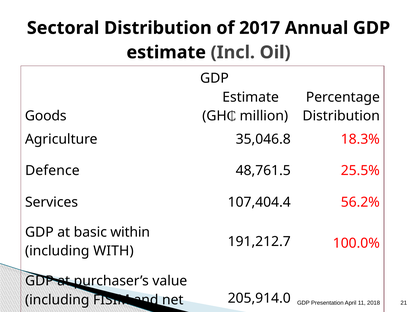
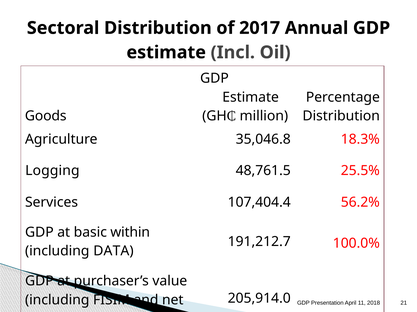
Defence: Defence -> Logging
WITH: WITH -> DATA
